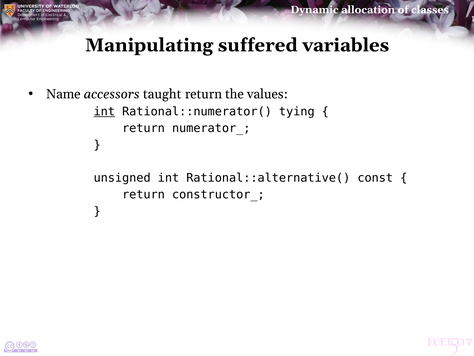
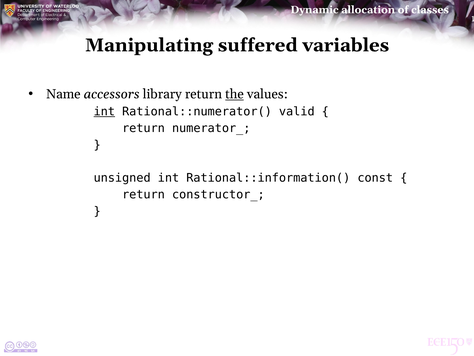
taught: taught -> library
the underline: none -> present
tying: tying -> valid
Rational::alternative(: Rational::alternative( -> Rational::information(
